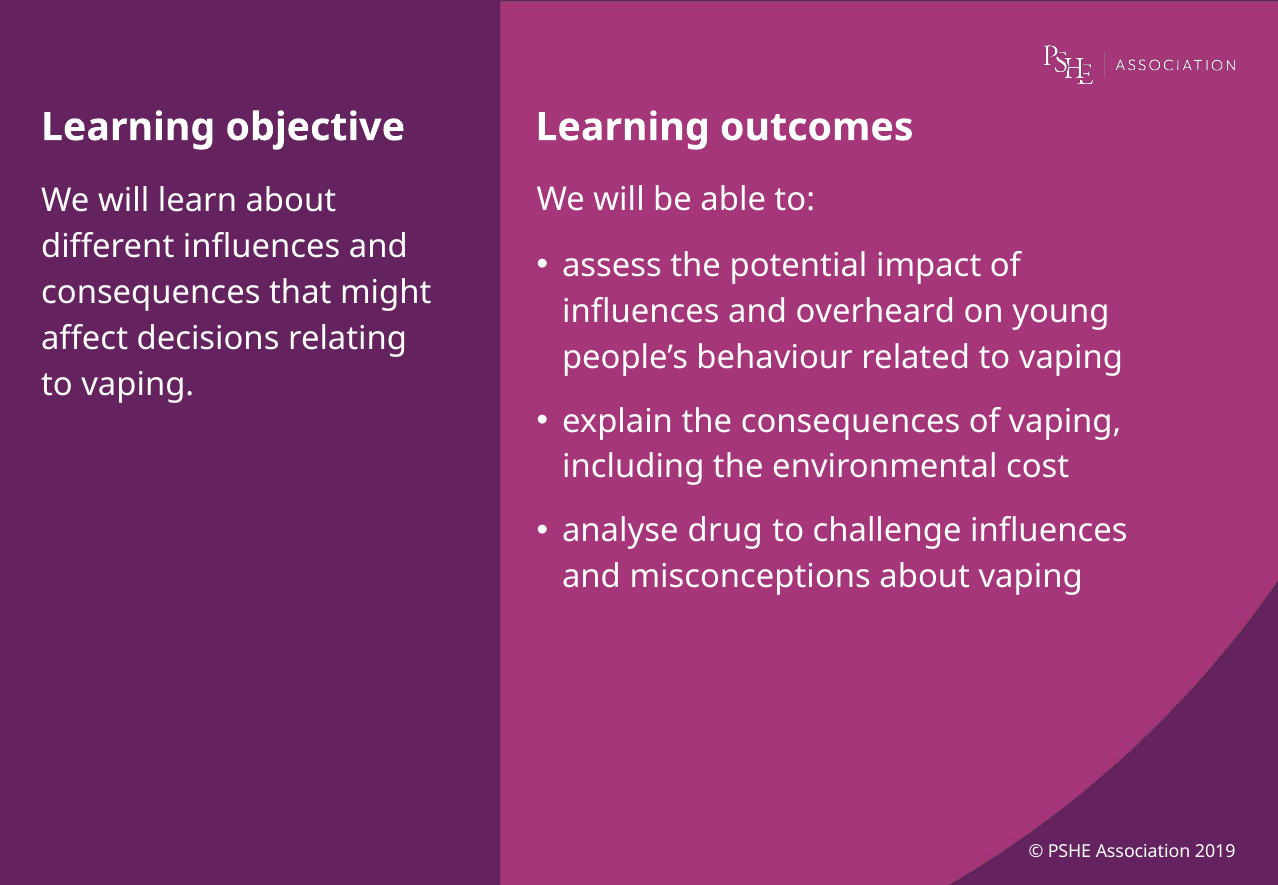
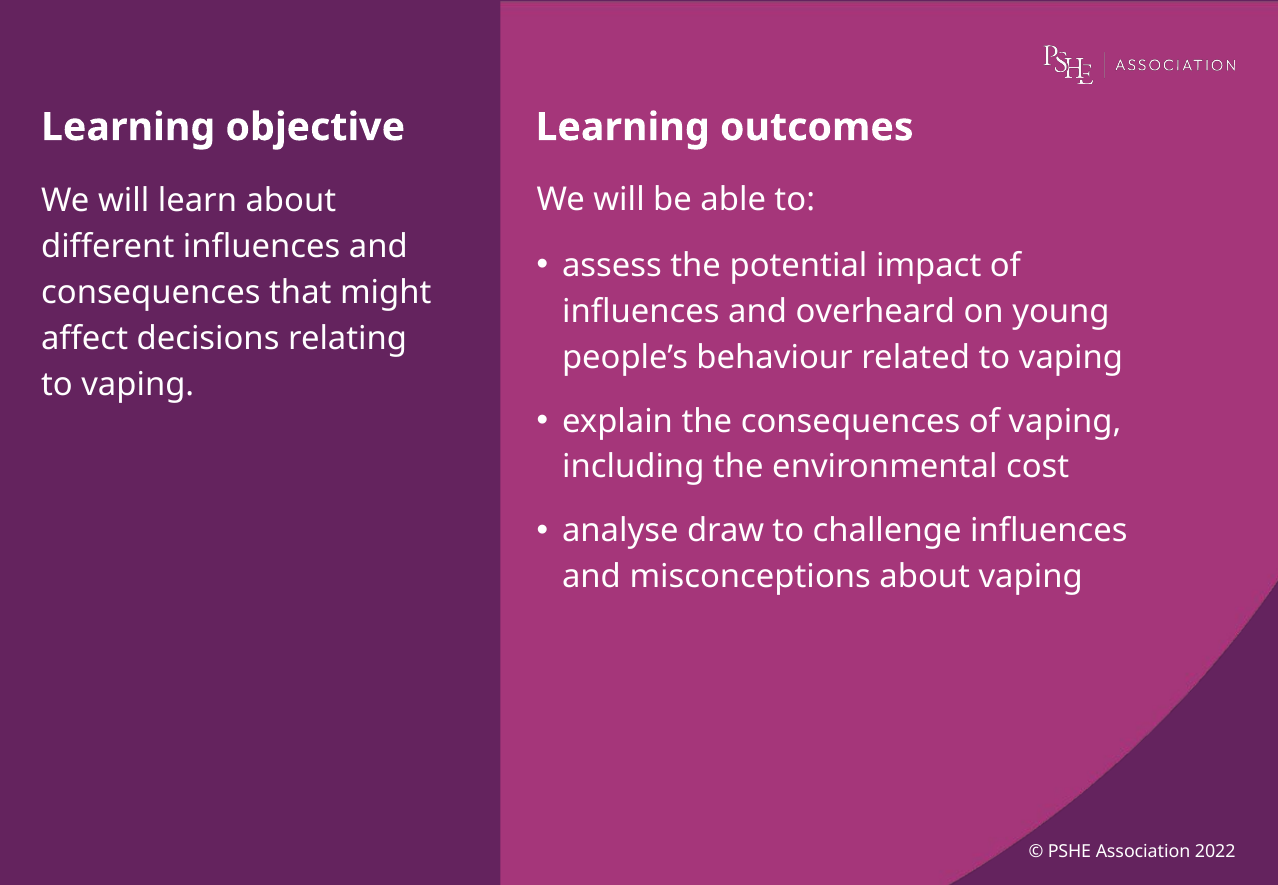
drug: drug -> draw
2019: 2019 -> 2022
